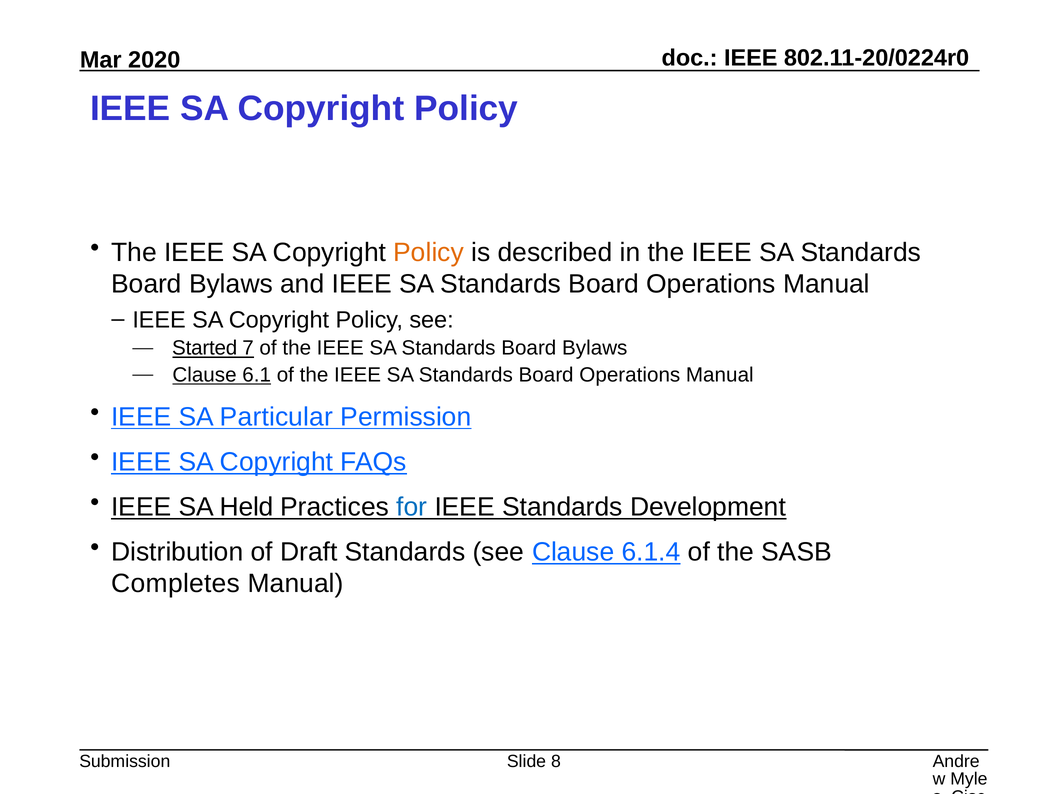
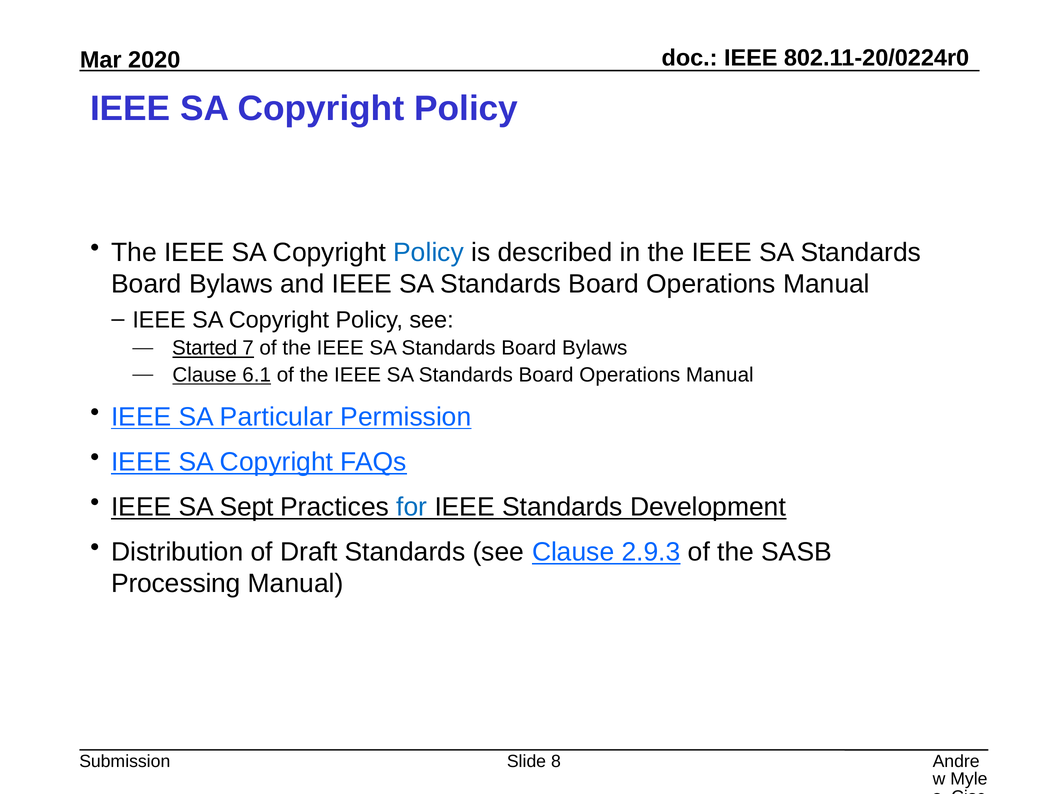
Policy at (429, 253) colour: orange -> blue
Held: Held -> Sept
6.1.4: 6.1.4 -> 2.9.3
Completes: Completes -> Processing
